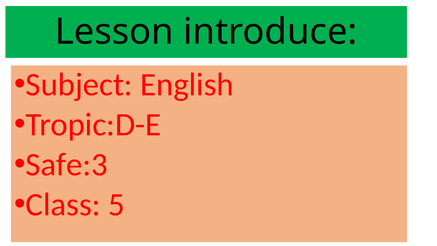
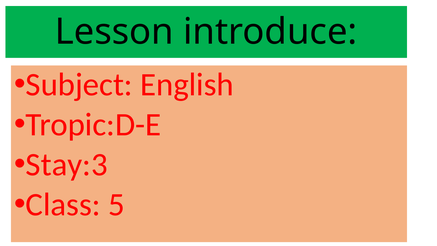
Safe:3: Safe:3 -> Stay:3
